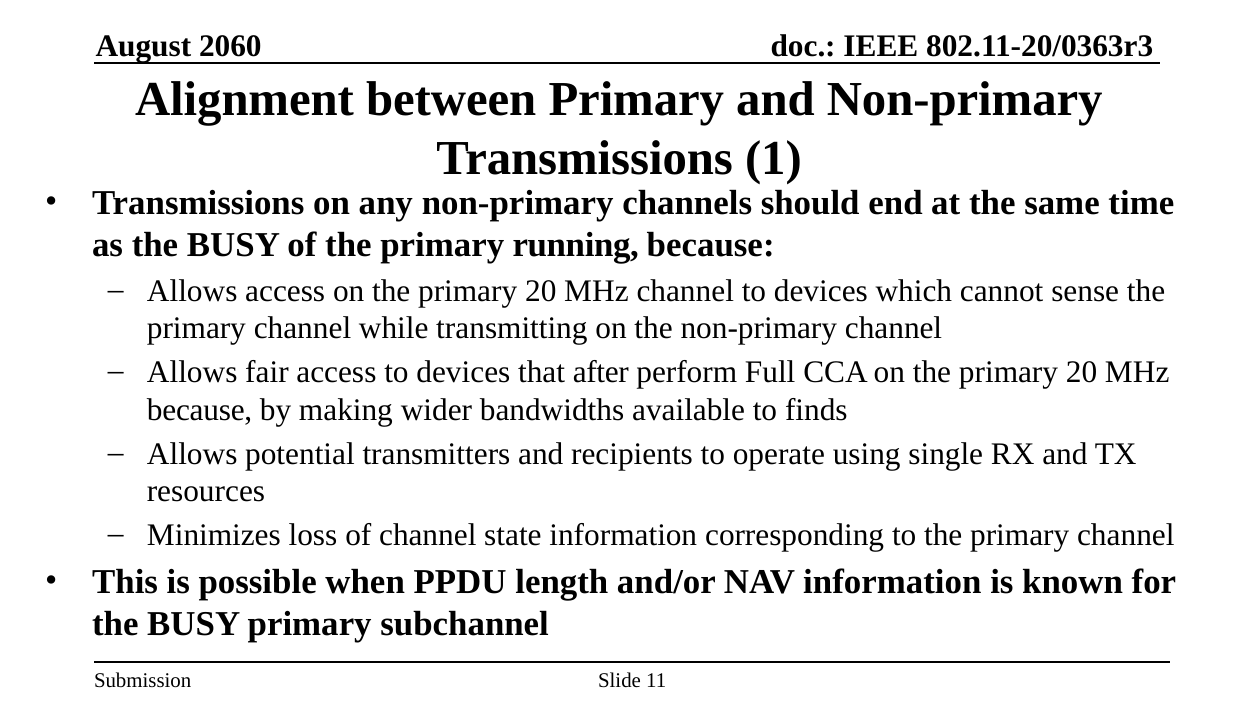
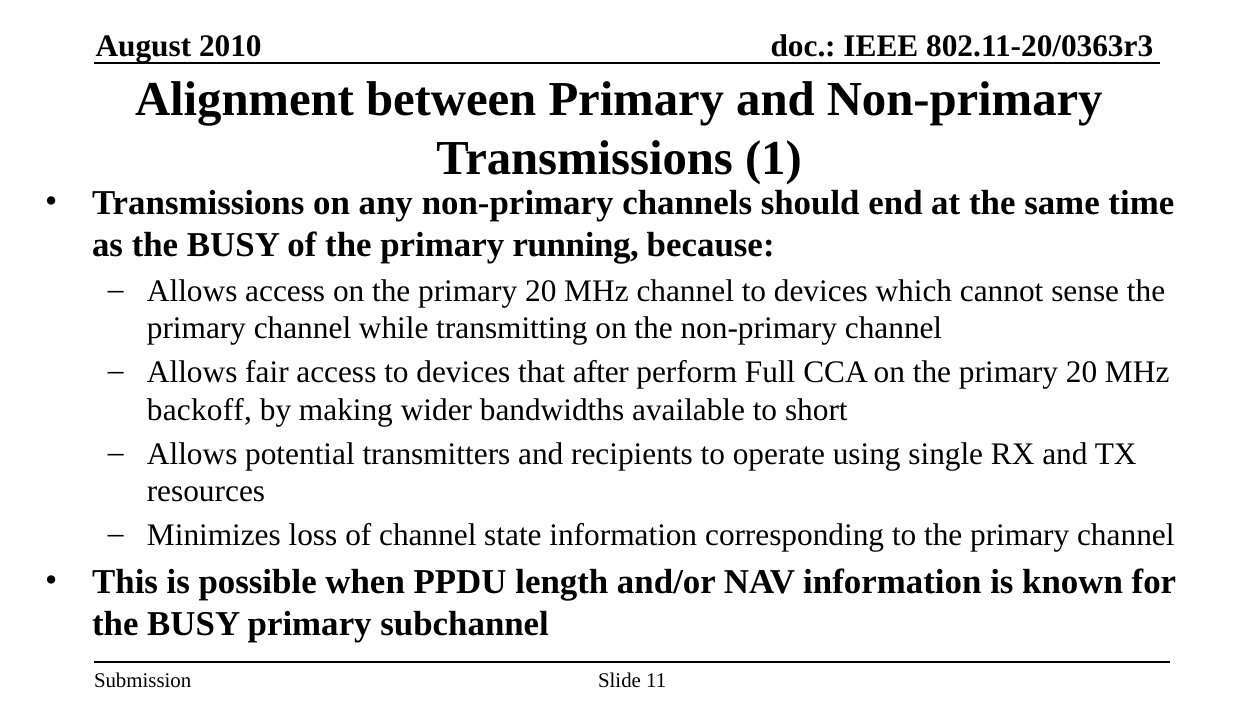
2060: 2060 -> 2010
because at (200, 410): because -> backoff
finds: finds -> short
